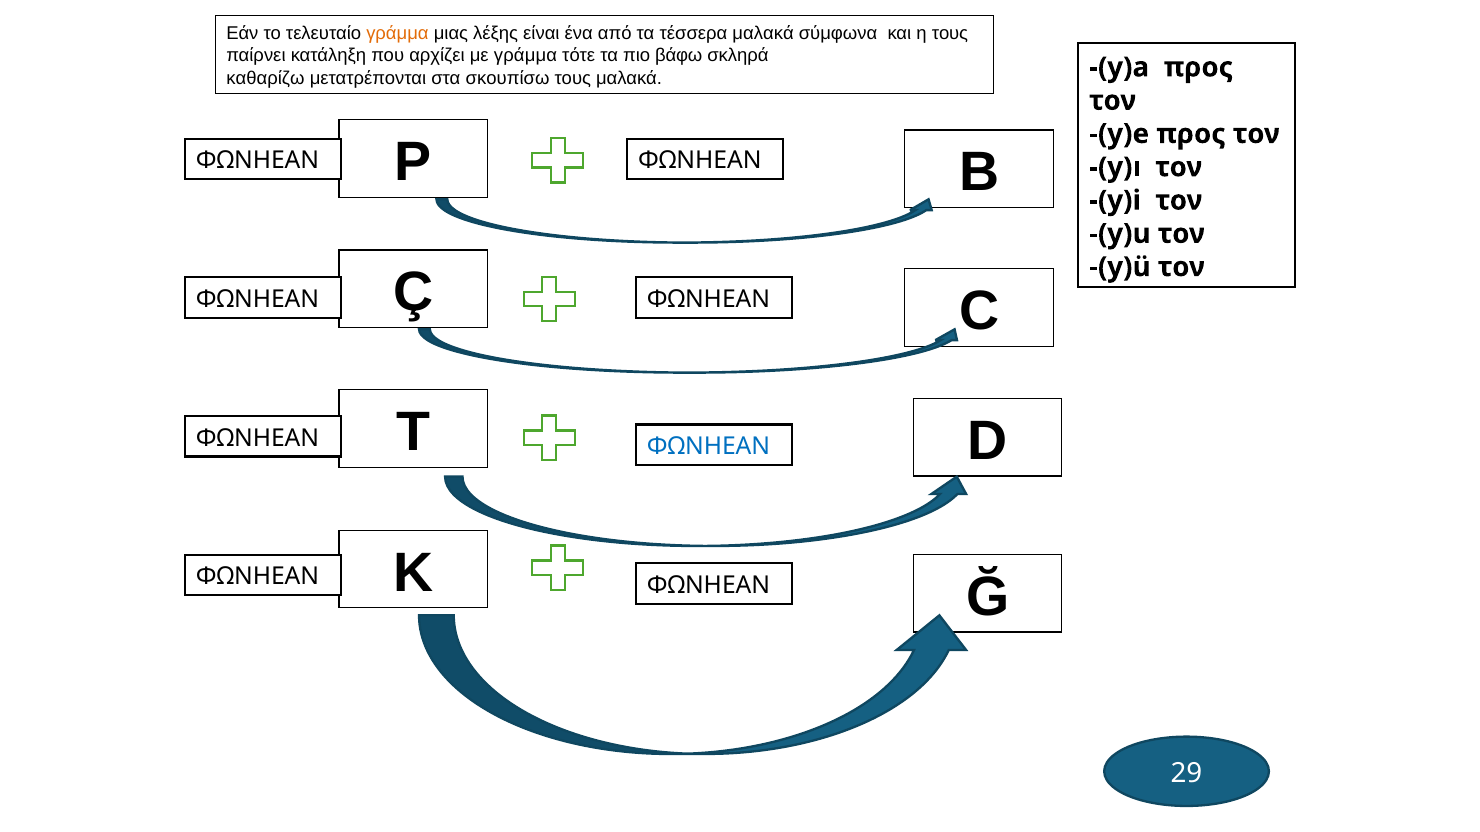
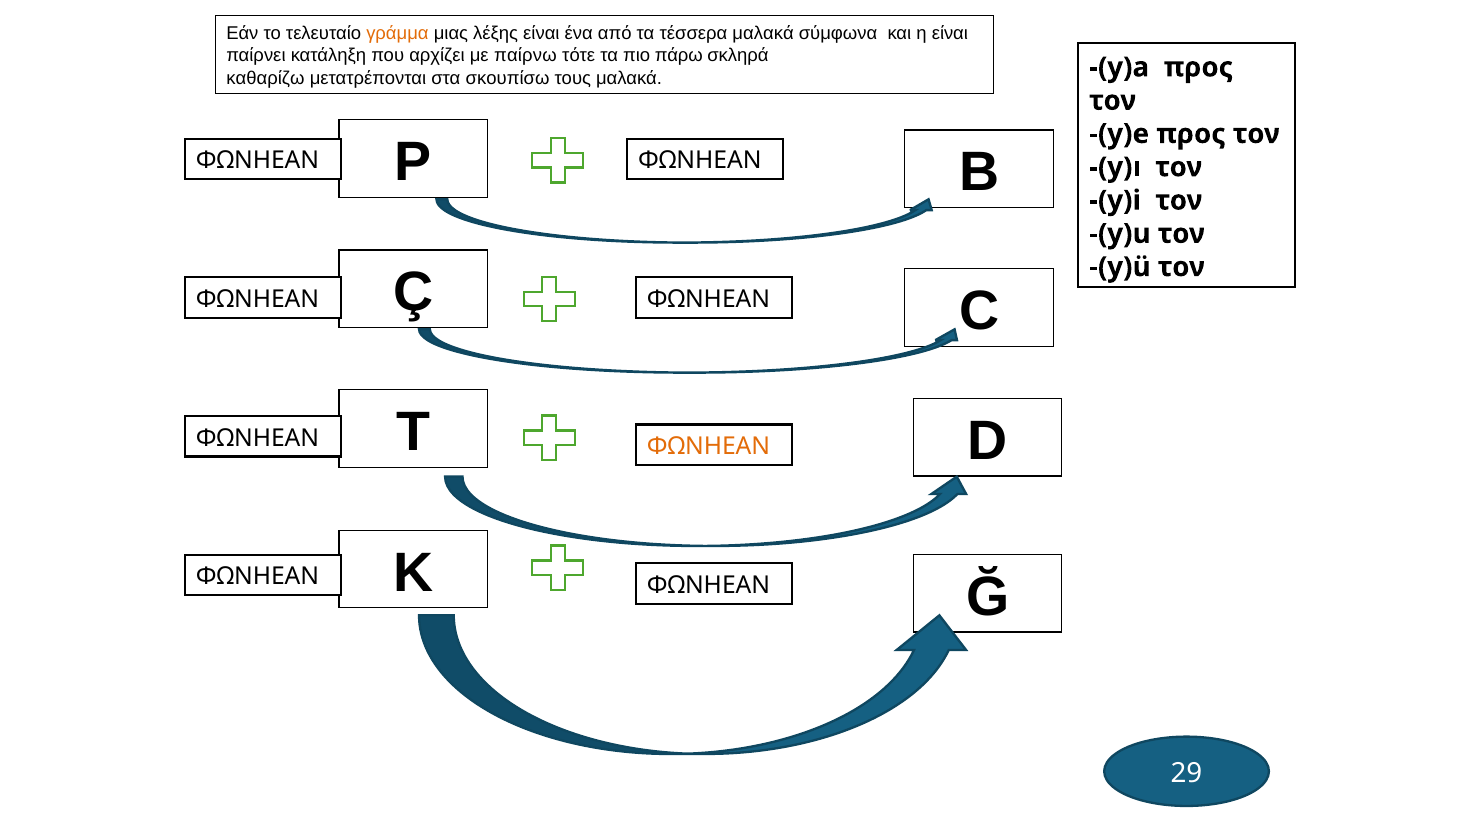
η τους: τους -> είναι
με γράμμα: γράμμα -> παίρνω
βάφω: βάφω -> πάρω
ΦΩΝΗΕΑΝ at (708, 447) colour: blue -> orange
